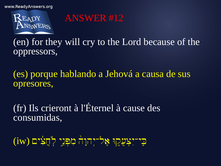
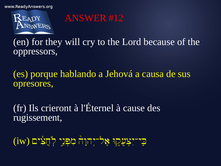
consumidas: consumidas -> rugissement
